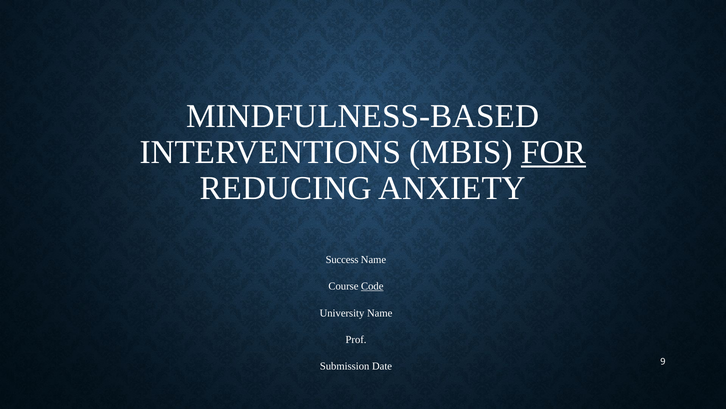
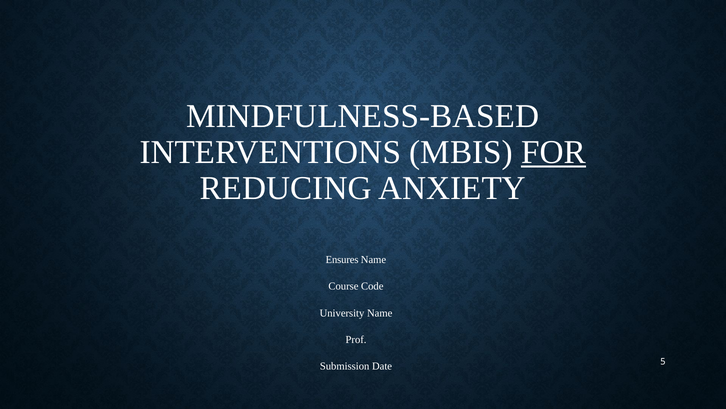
Success: Success -> Ensures
Code underline: present -> none
9: 9 -> 5
